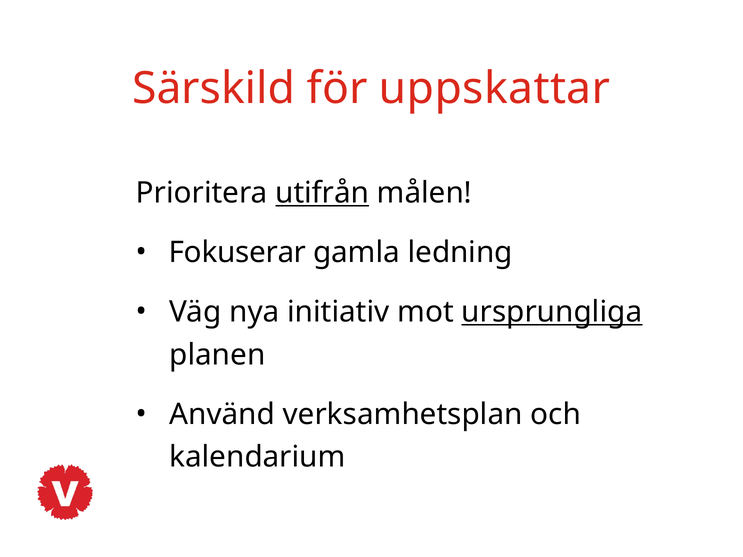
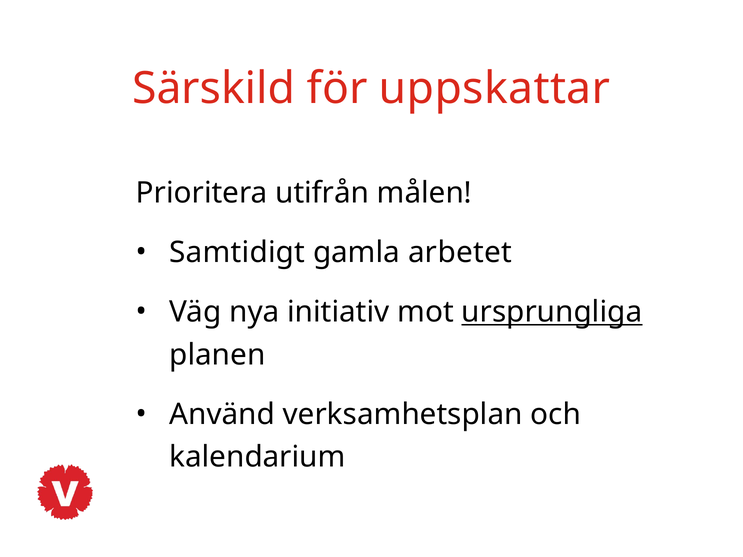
utifrån underline: present -> none
Fokuserar: Fokuserar -> Samtidigt
ledning: ledning -> arbetet
